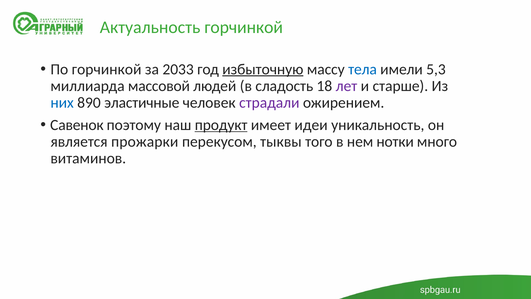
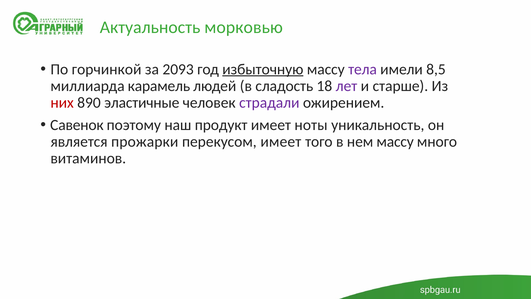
Актуальность горчинкой: горчинкой -> морковью
2033: 2033 -> 2093
тела colour: blue -> purple
5,3: 5,3 -> 8,5
массовой: массовой -> карамель
них colour: blue -> red
продукт underline: present -> none
идеи: идеи -> ноты
перекусом тыквы: тыквы -> имеет
нем нотки: нотки -> массу
